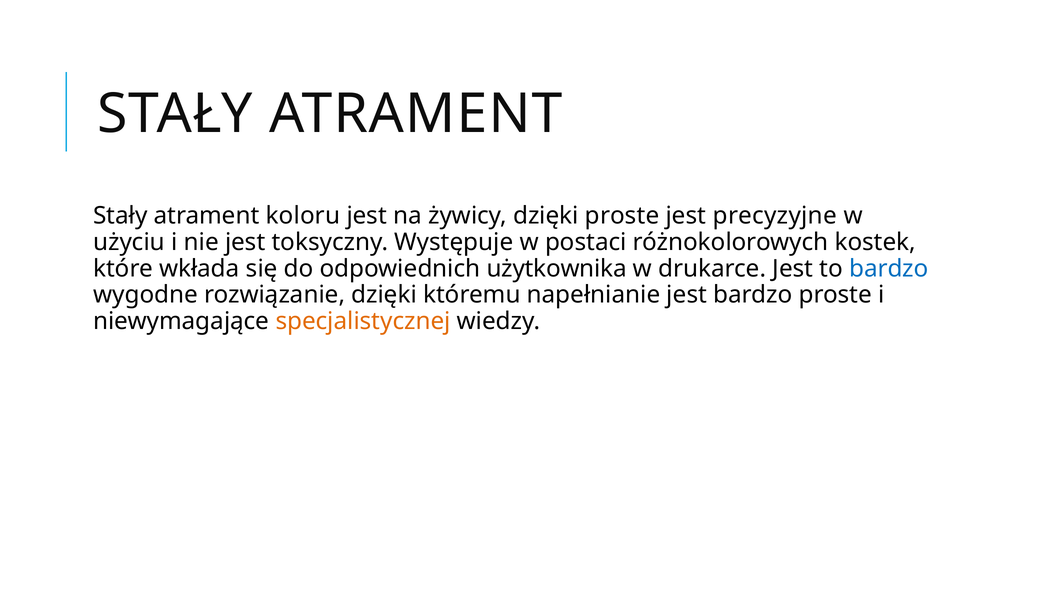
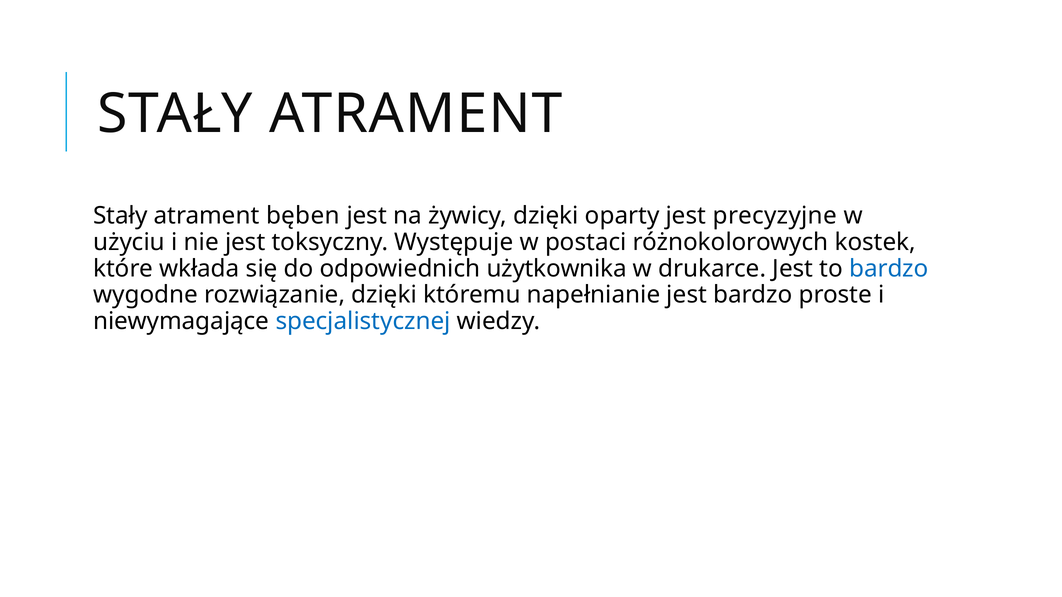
koloru: koloru -> bęben
dzięki proste: proste -> oparty
specjalistycznej colour: orange -> blue
